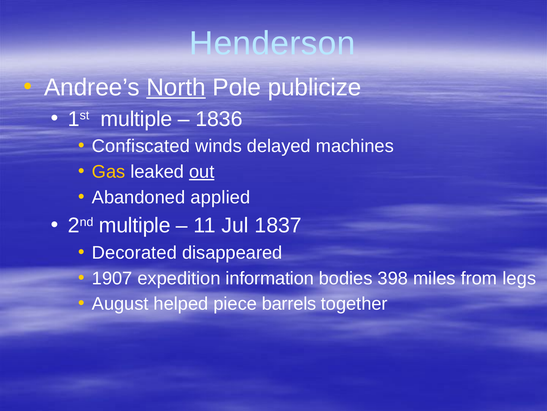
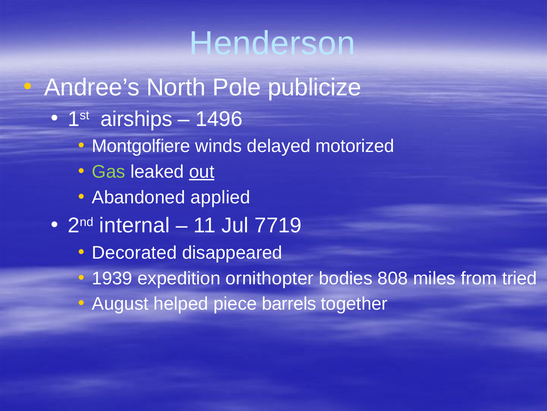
North underline: present -> none
1st multiple: multiple -> airships
1836: 1836 -> 1496
Confiscated: Confiscated -> Montgolfiere
machines: machines -> motorized
Gas colour: yellow -> light green
2nd multiple: multiple -> internal
1837: 1837 -> 7719
1907: 1907 -> 1939
information: information -> ornithopter
398: 398 -> 808
legs: legs -> tried
